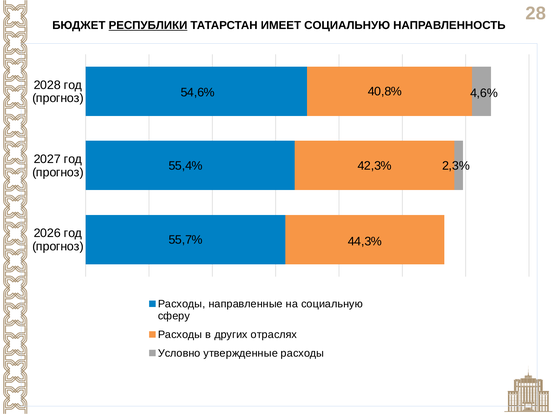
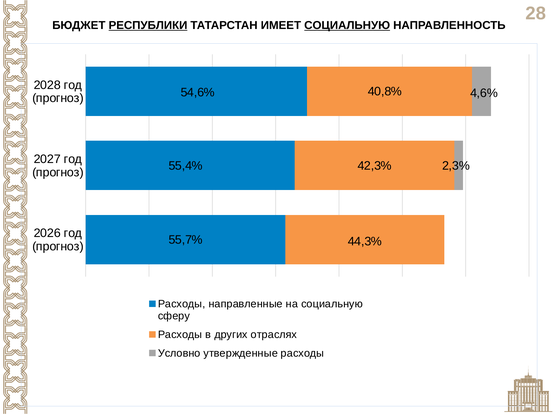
СОЦИАЛЬНУЮ at (347, 25) underline: none -> present
